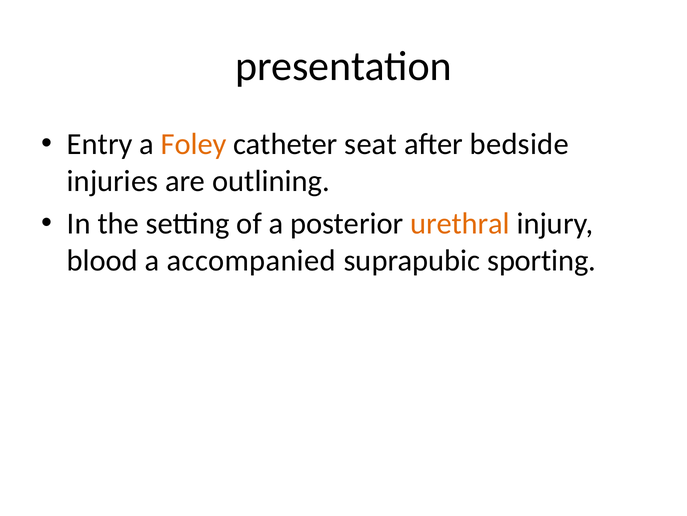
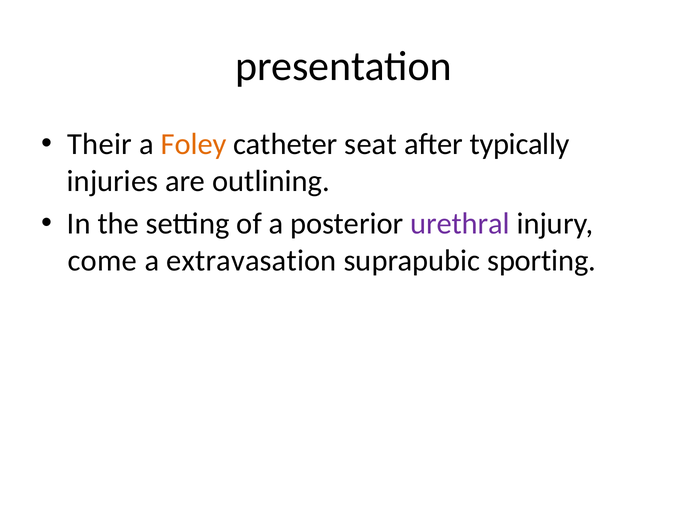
Entry: Entry -> Their
bedside: bedside -> typically
urethral colour: orange -> purple
blood: blood -> come
accompanied: accompanied -> extravasation
